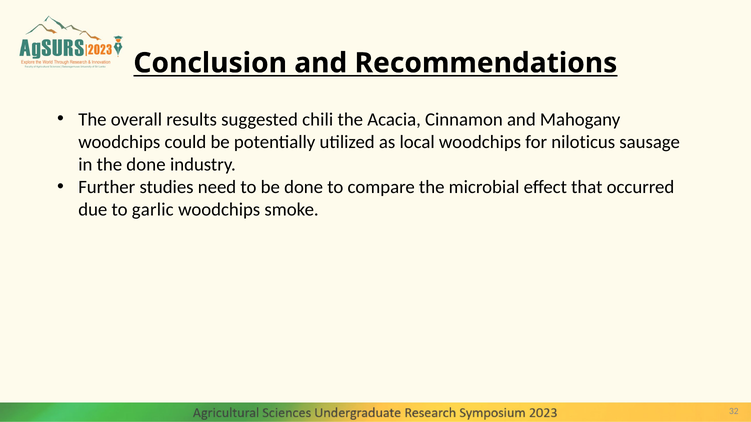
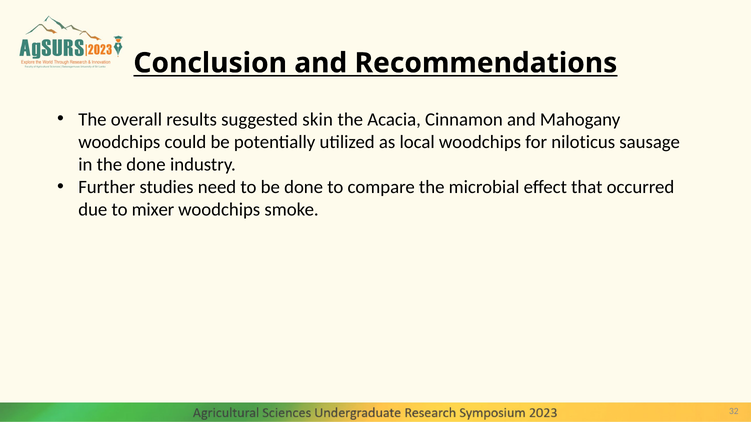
chili: chili -> skin
garlic: garlic -> mixer
